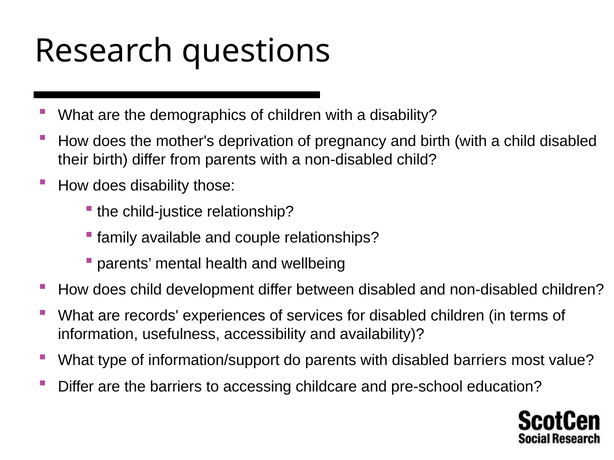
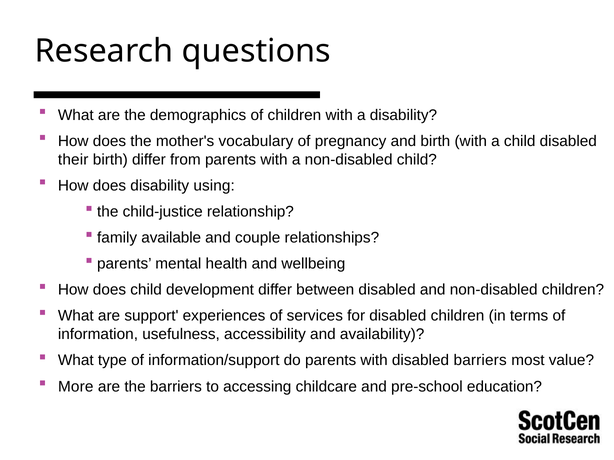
deprivation: deprivation -> vocabulary
those: those -> using
records: records -> support
Differ at (76, 387): Differ -> More
